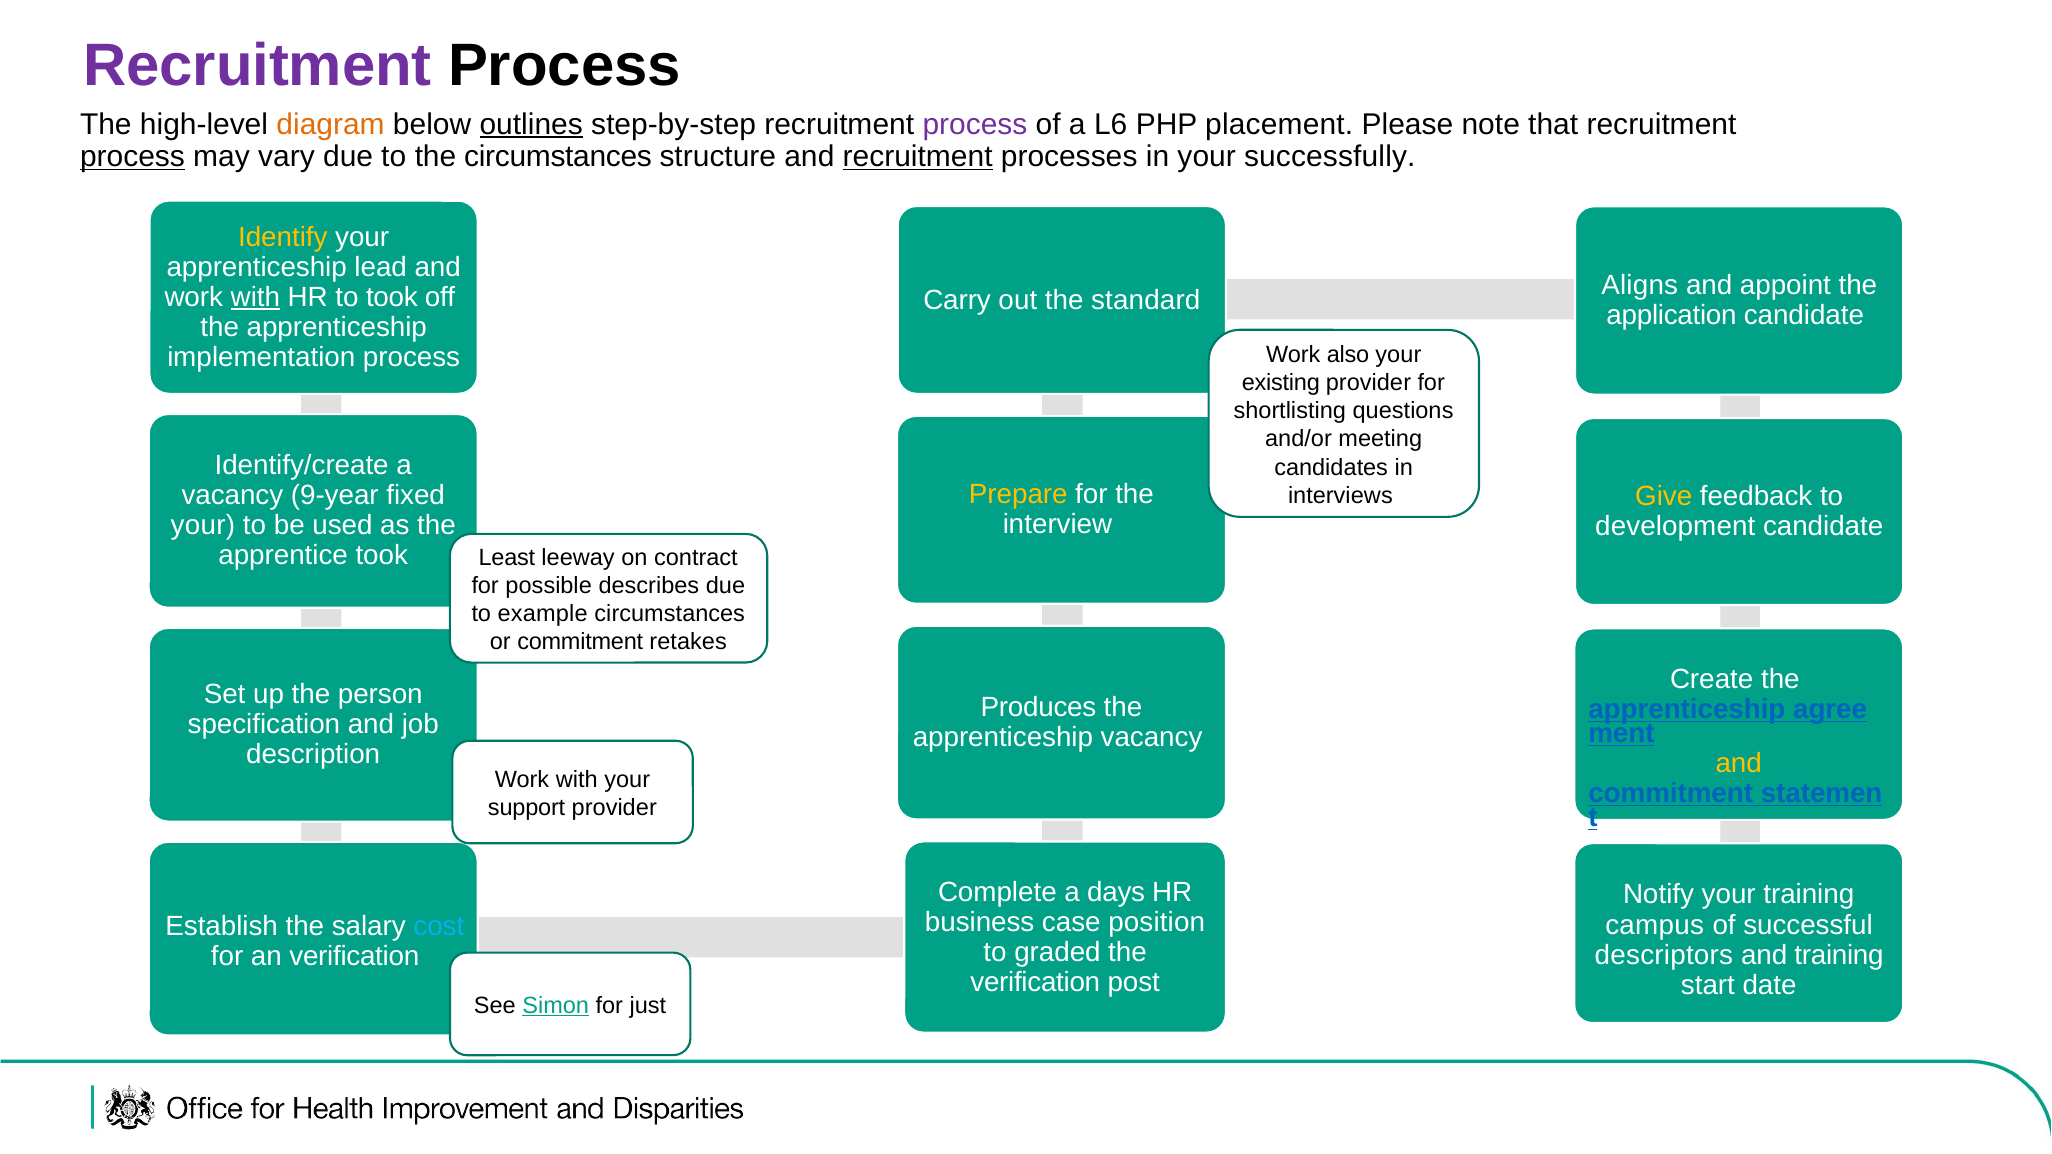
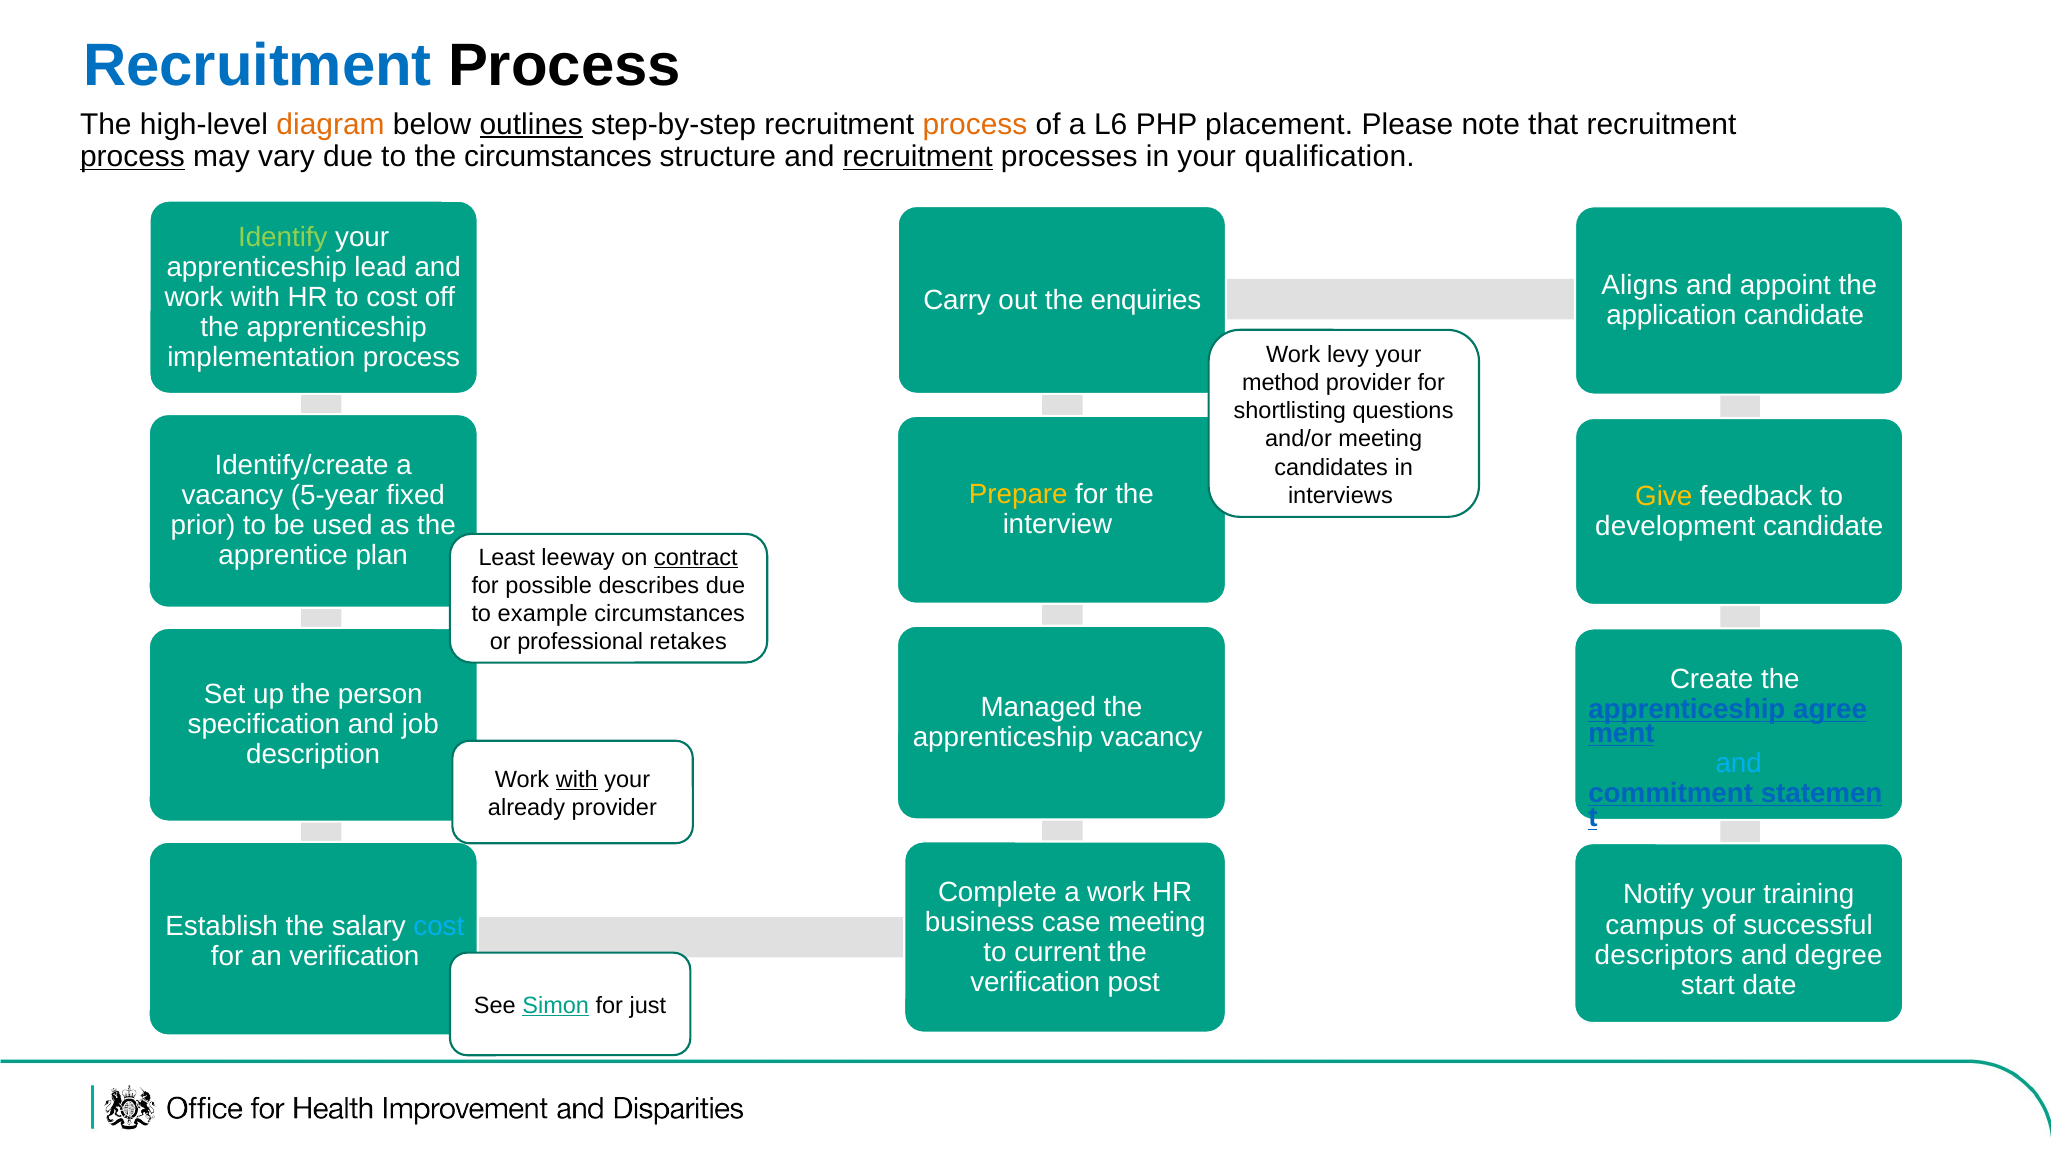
Recruitment at (258, 66) colour: purple -> blue
process at (975, 124) colour: purple -> orange
successfully: successfully -> qualification
Identify colour: yellow -> light green
with at (255, 297) underline: present -> none
to took: took -> cost
standard: standard -> enquiries
also: also -> levy
existing: existing -> method
9-year: 9-year -> 5-year
your at (203, 526): your -> prior
apprentice took: took -> plan
contract underline: none -> present
or commitment: commitment -> professional
Produces: Produces -> Managed
and at (1739, 763) colour: yellow -> light blue
with at (577, 780) underline: none -> present
support: support -> already
a days: days -> work
case position: position -> meeting
graded: graded -> current
and training: training -> degree
